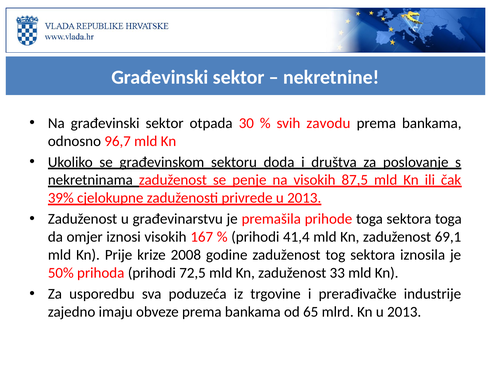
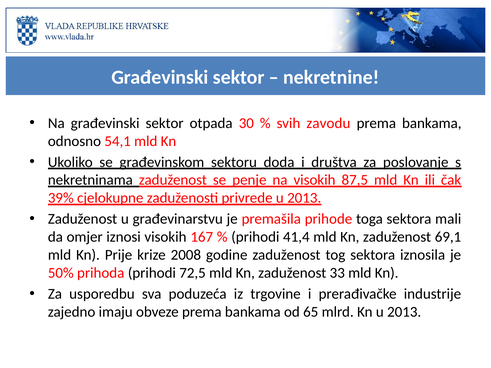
96,7: 96,7 -> 54,1
sektora toga: toga -> mali
